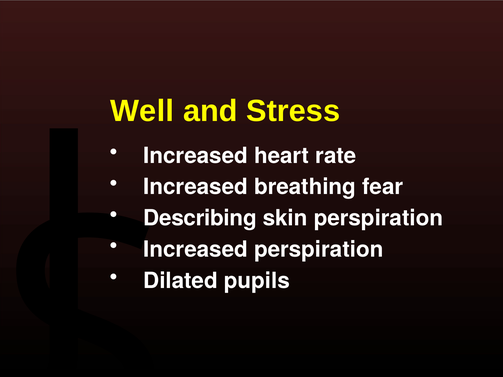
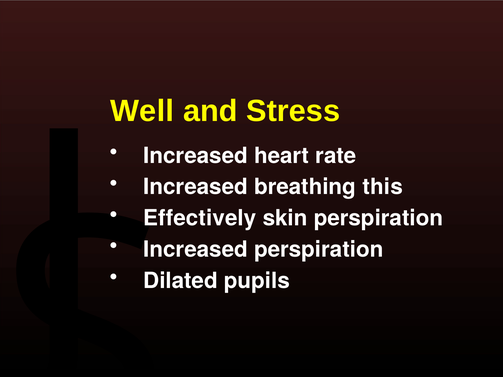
fear: fear -> this
Describing: Describing -> Effectively
